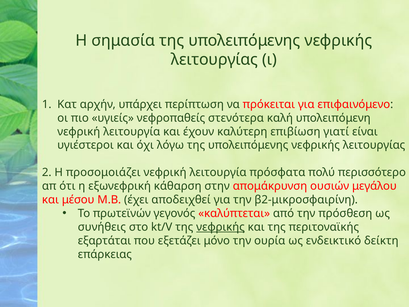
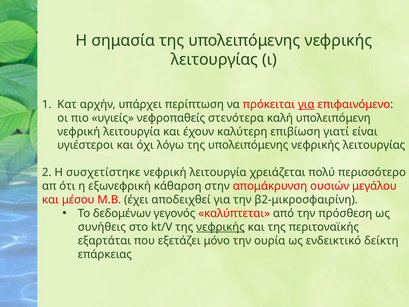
για at (306, 104) underline: none -> present
προσομοιάζει: προσομοιάζει -> συσχετίστηκε
πρόσφατα: πρόσφατα -> χρειάζεται
πρωτεϊνών: πρωτεϊνών -> δεδομένων
